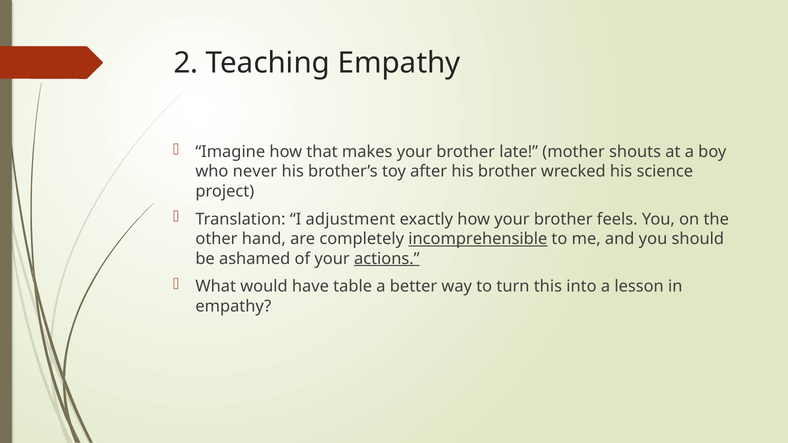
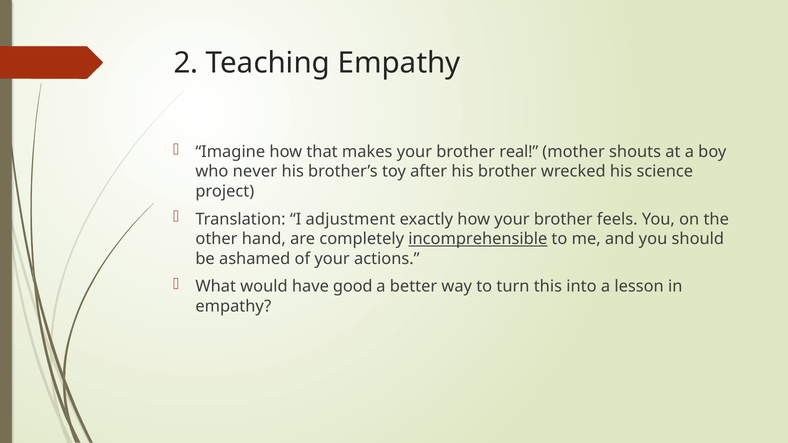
late: late -> real
actions underline: present -> none
table: table -> good
